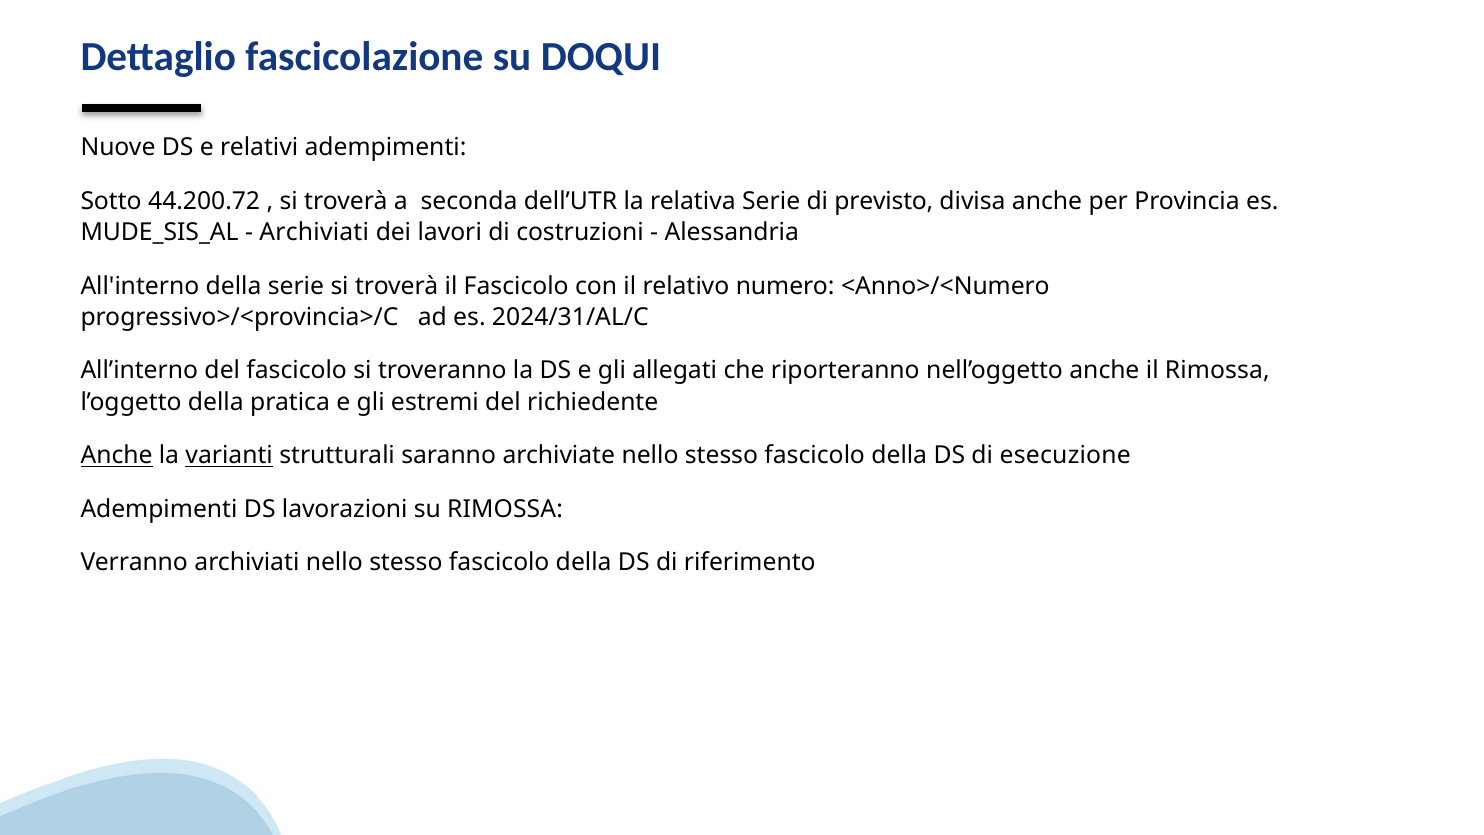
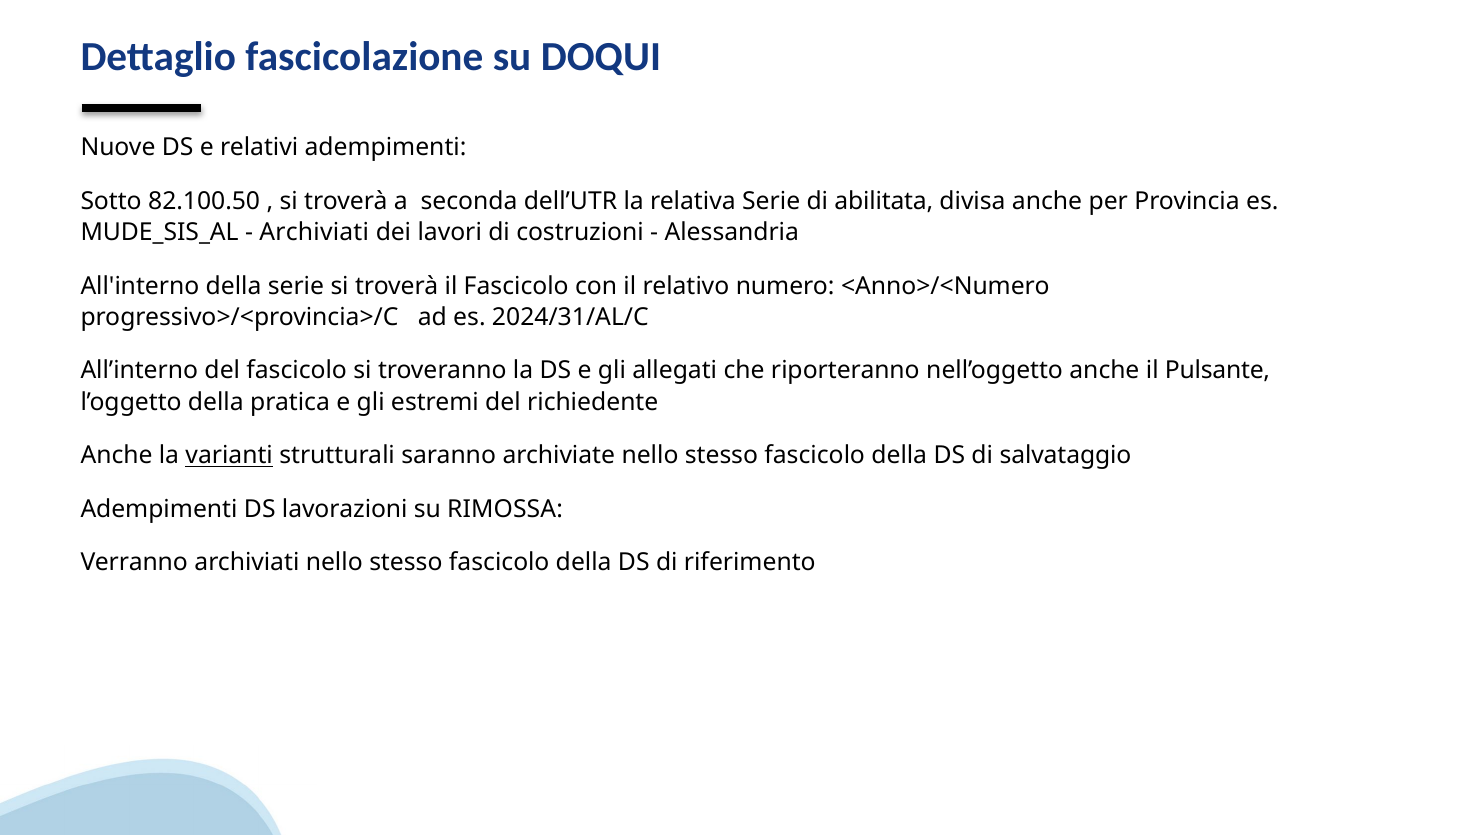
44.200.72: 44.200.72 -> 82.100.50
previsto: previsto -> abilitata
il Rimossa: Rimossa -> Pulsante
Anche at (117, 456) underline: present -> none
esecuzione: esecuzione -> salvataggio
